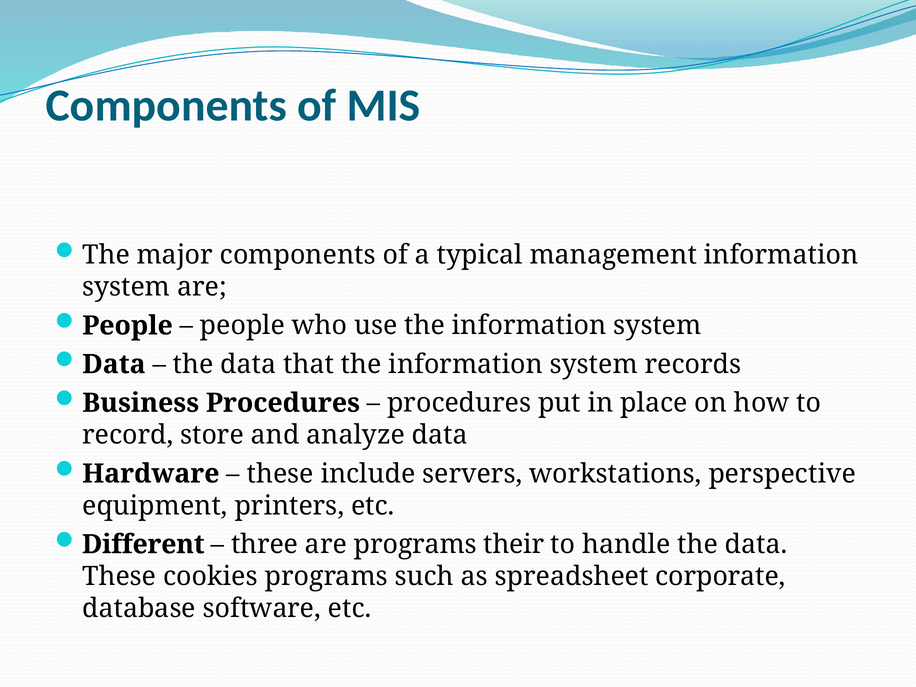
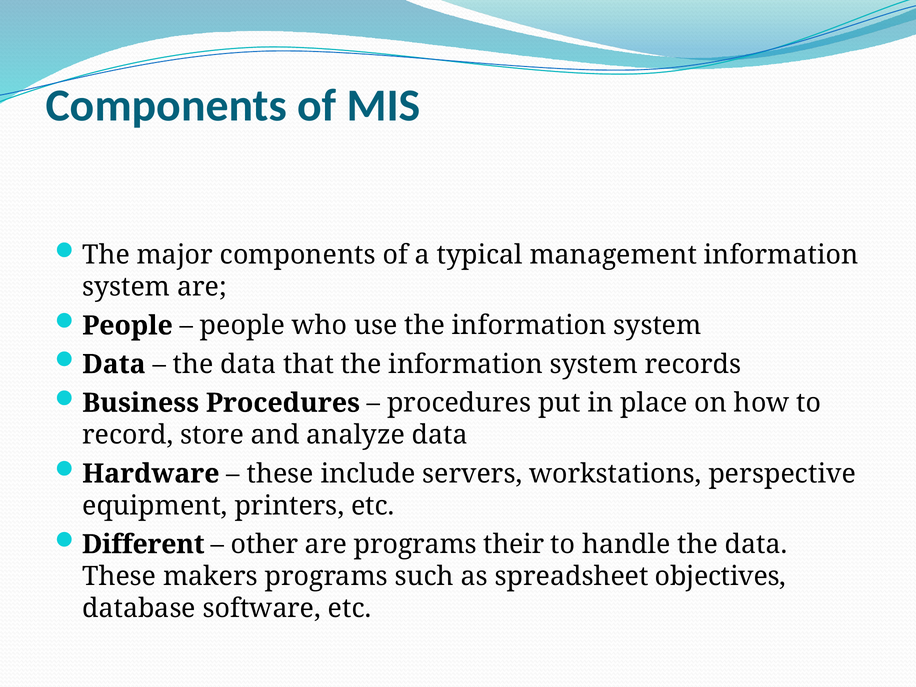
three: three -> other
cookies: cookies -> makers
corporate: corporate -> objectives
